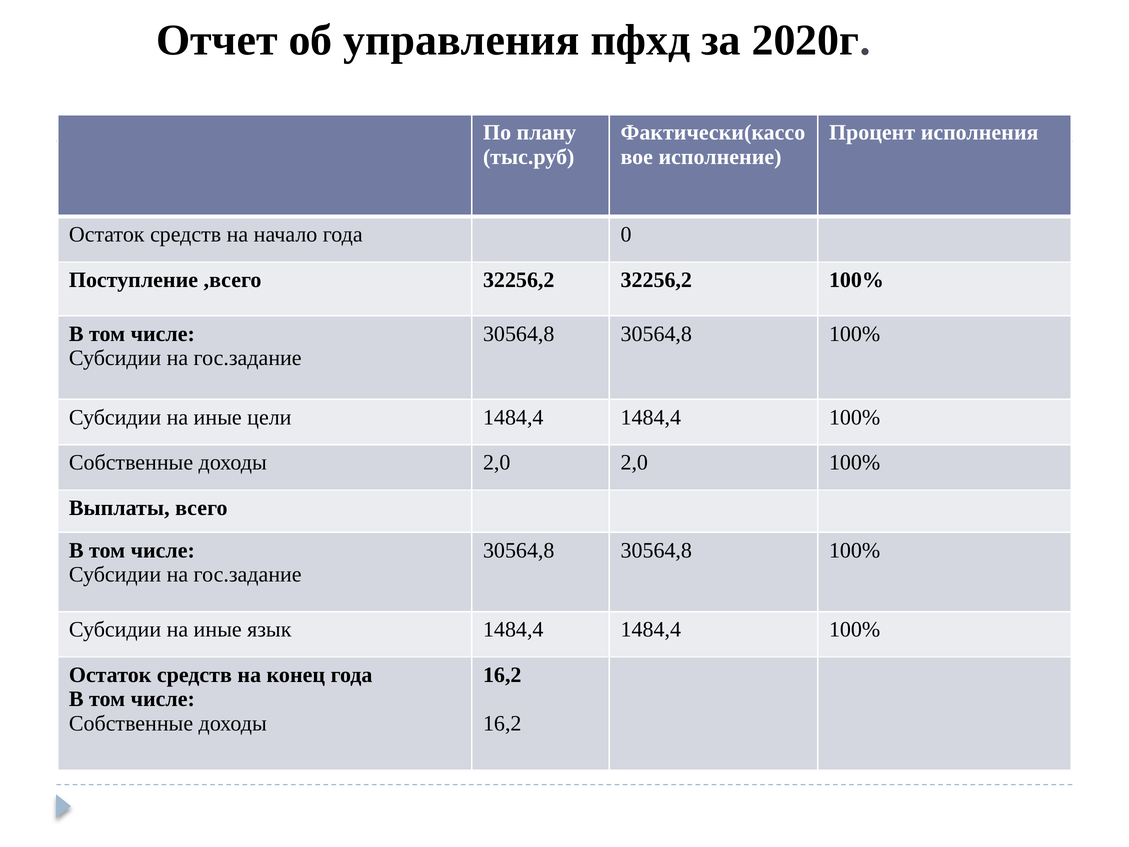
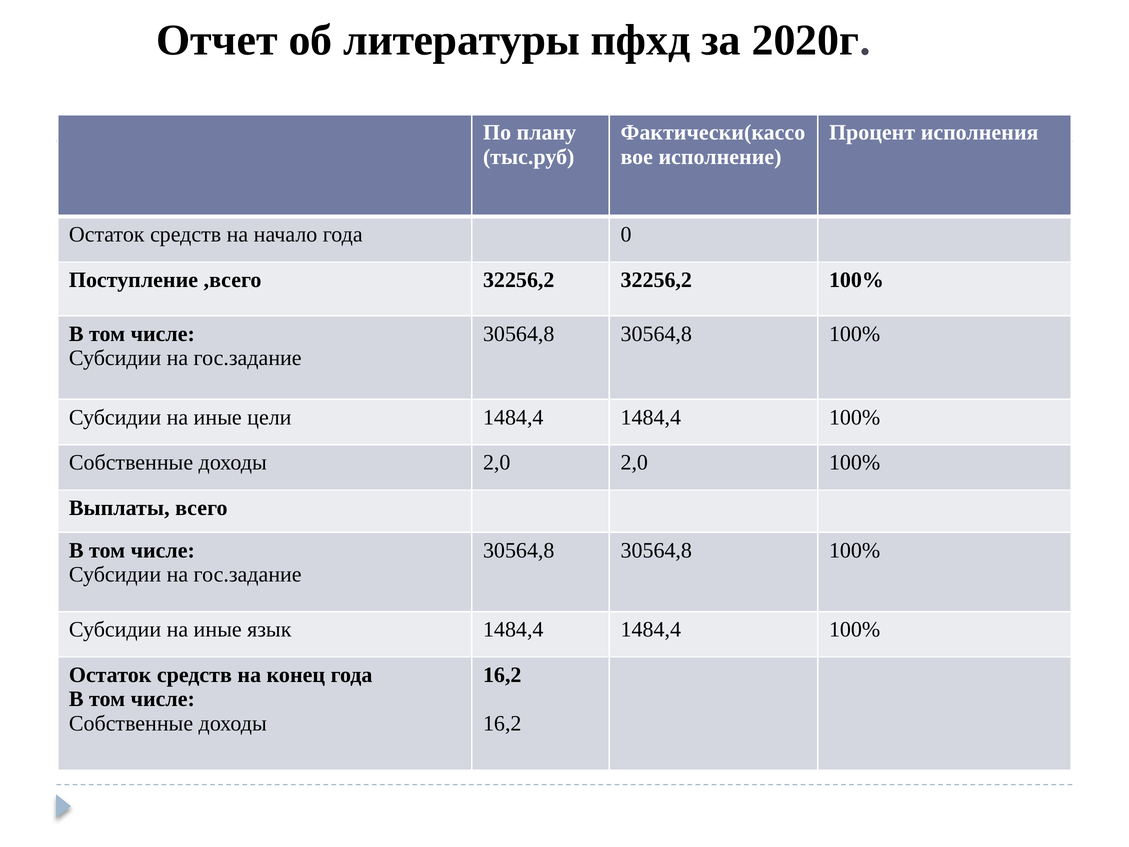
управления: управления -> литературы
